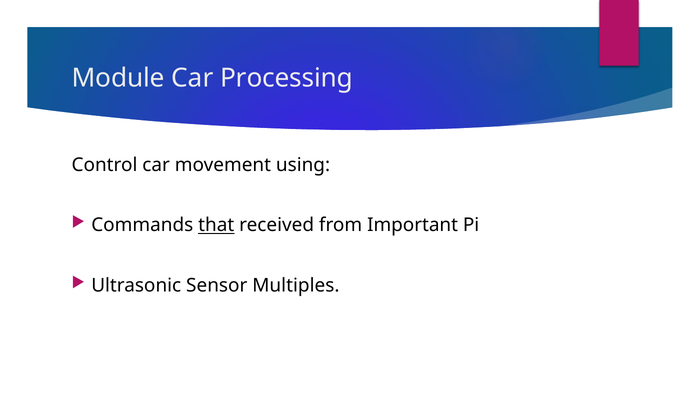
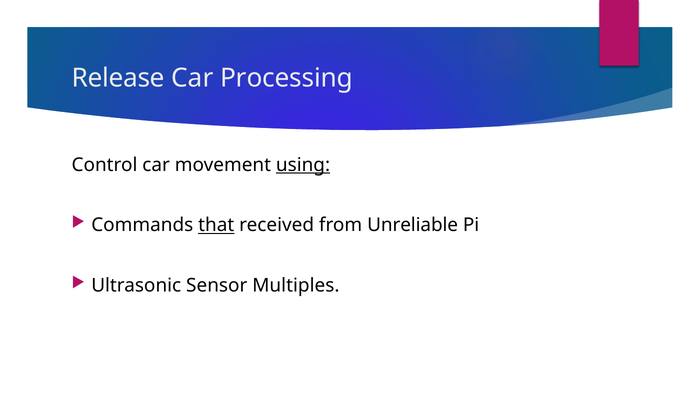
Module: Module -> Release
using underline: none -> present
Important: Important -> Unreliable
